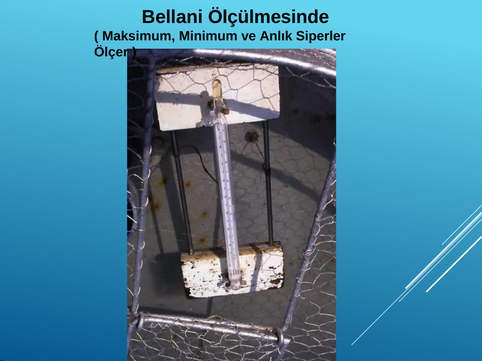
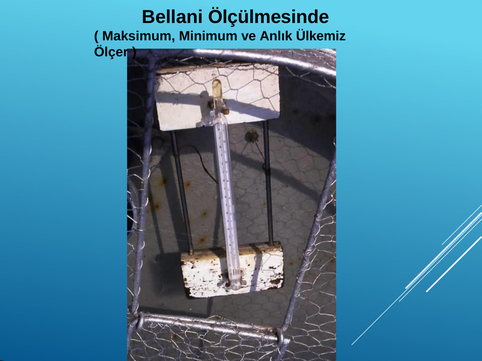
Siperler: Siperler -> Ülkemiz
